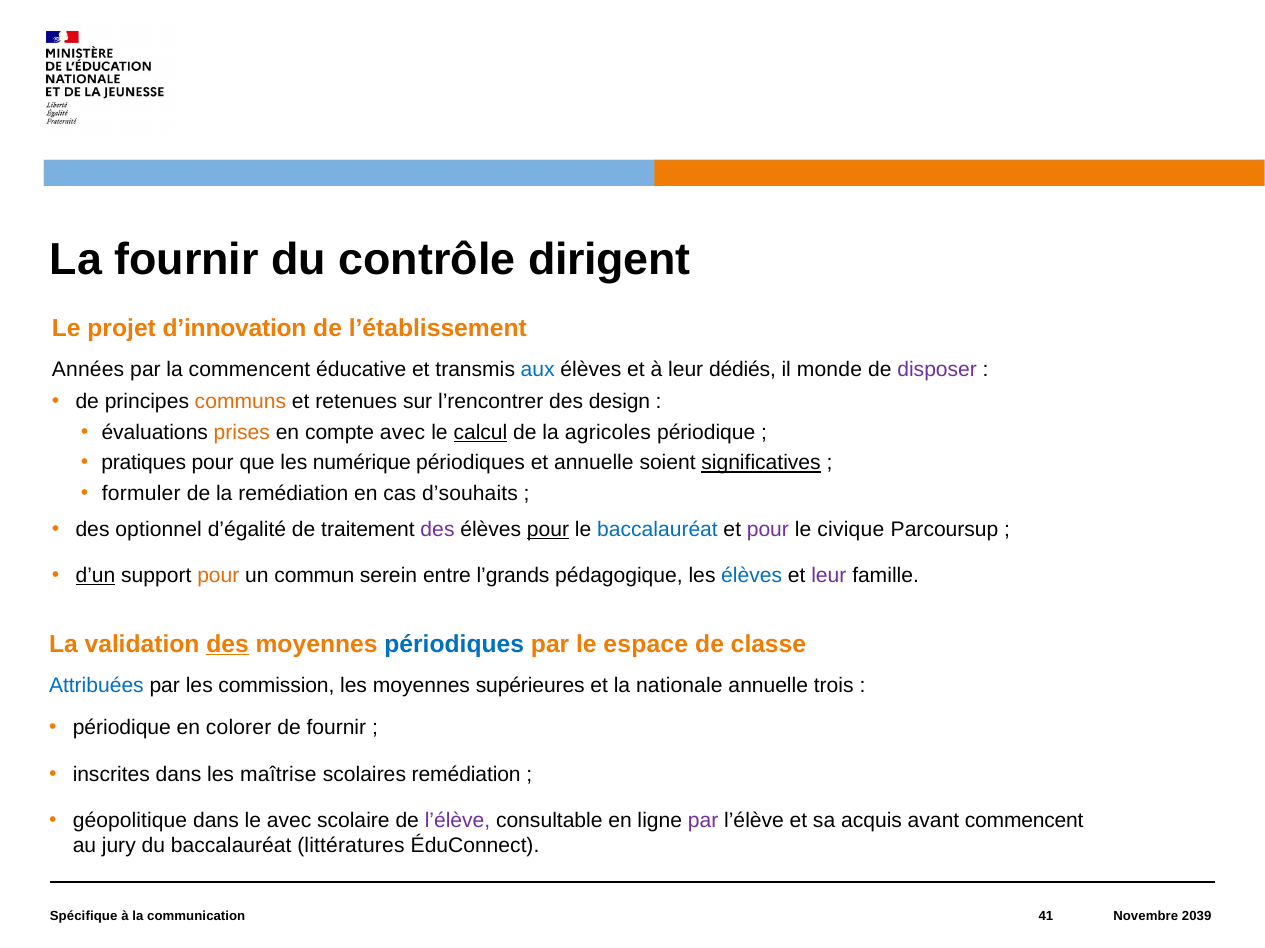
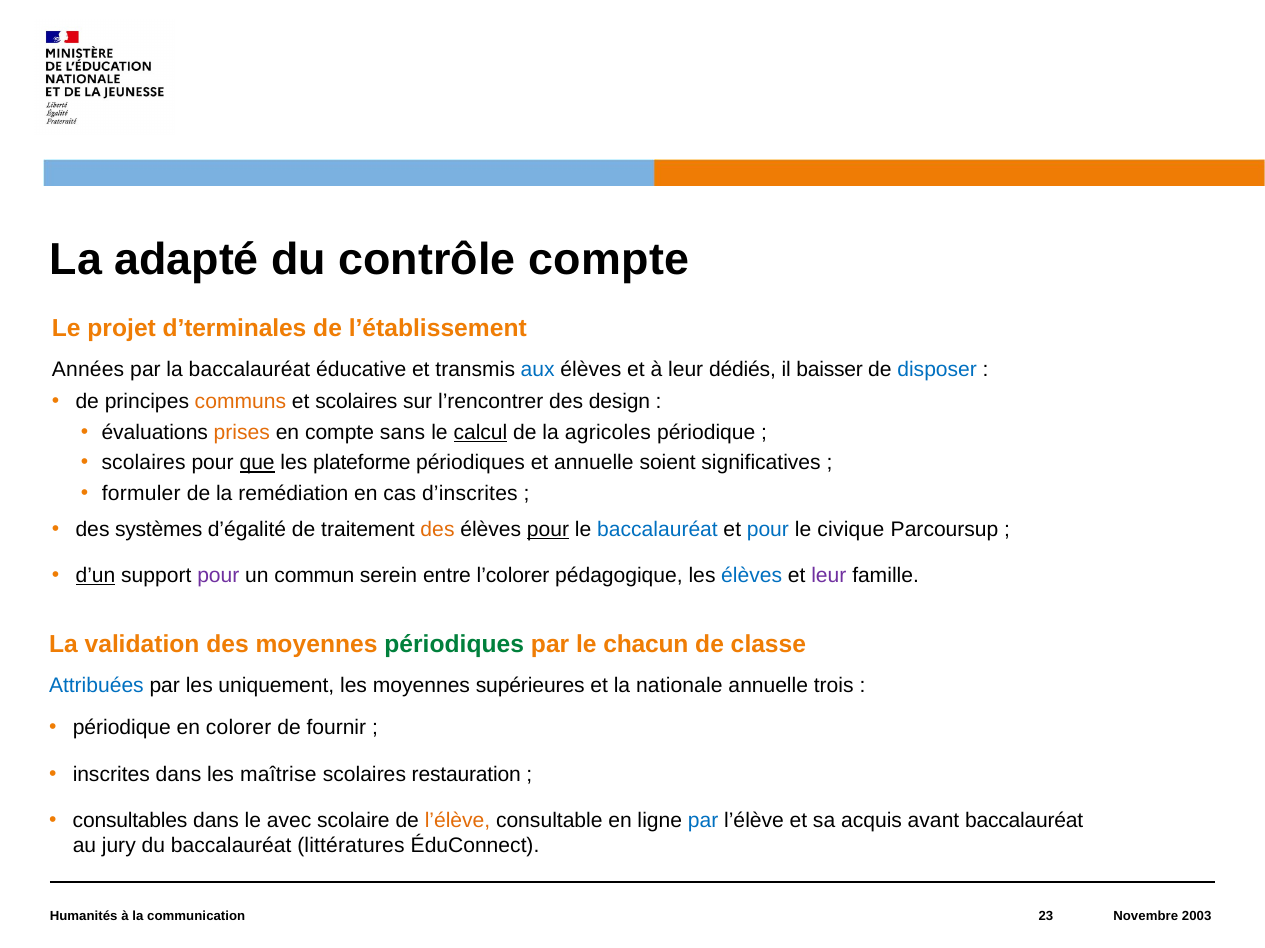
La fournir: fournir -> adapté
contrôle dirigent: dirigent -> compte
d’innovation: d’innovation -> d’terminales
la commencent: commencent -> baccalauréat
monde: monde -> baisser
disposer colour: purple -> blue
et retenues: retenues -> scolaires
compte avec: avec -> sans
pratiques at (144, 463): pratiques -> scolaires
que underline: none -> present
numérique: numérique -> plateforme
significatives underline: present -> none
d’souhaits: d’souhaits -> d’inscrites
optionnel: optionnel -> systèmes
des at (437, 530) colour: purple -> orange
pour at (768, 530) colour: purple -> blue
pour at (218, 576) colour: orange -> purple
l’grands: l’grands -> l’colorer
des at (228, 644) underline: present -> none
périodiques at (454, 644) colour: blue -> green
espace: espace -> chacun
commission: commission -> uniquement
scolaires remédiation: remédiation -> restauration
géopolitique: géopolitique -> consultables
l’élève at (457, 821) colour: purple -> orange
par at (703, 821) colour: purple -> blue
avant commencent: commencent -> baccalauréat
Spécifique: Spécifique -> Humanités
41: 41 -> 23
2039: 2039 -> 2003
